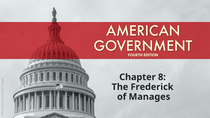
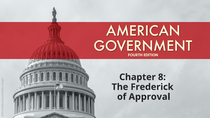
Manages: Manages -> Approval
